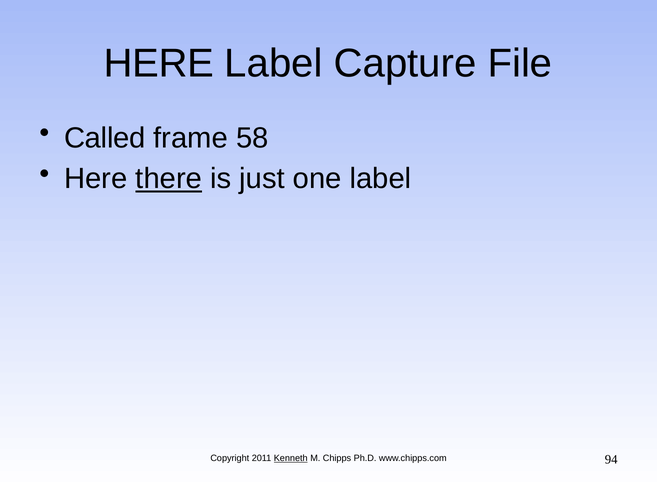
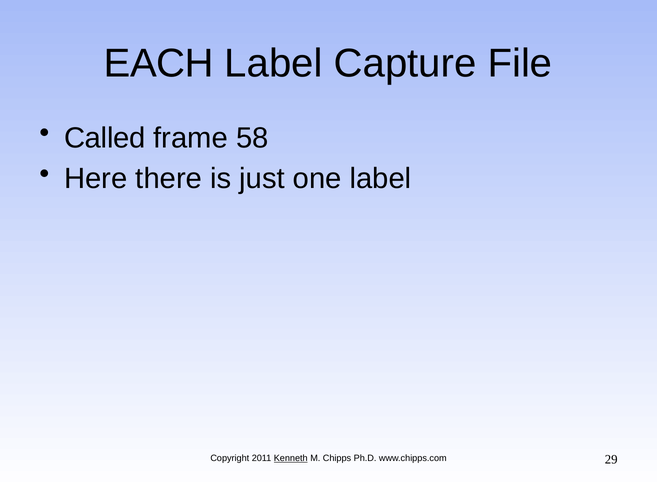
HERE at (159, 64): HERE -> EACH
there underline: present -> none
94: 94 -> 29
